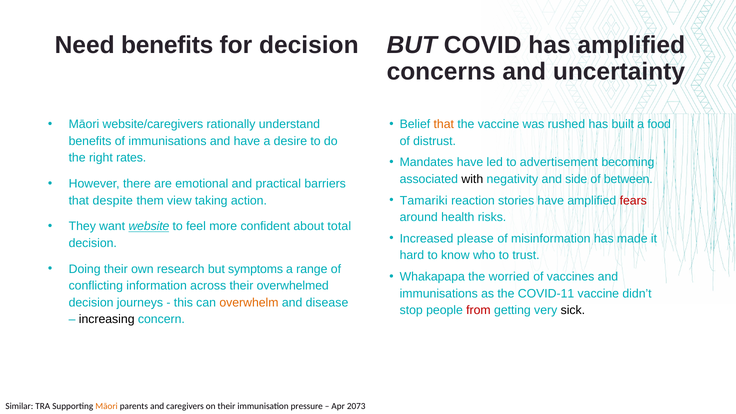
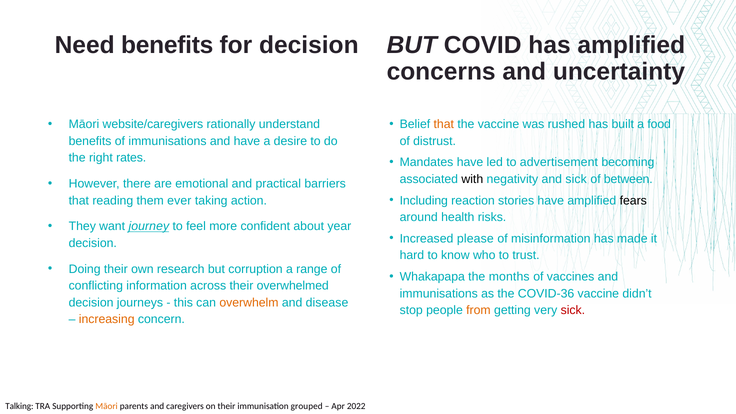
and side: side -> sick
Tamariki: Tamariki -> Including
fears colour: red -> black
despite: despite -> reading
view: view -> ever
website: website -> journey
total: total -> year
symptoms: symptoms -> corruption
worried: worried -> months
COVID-11: COVID-11 -> COVID-36
from colour: red -> orange
sick at (573, 310) colour: black -> red
increasing colour: black -> orange
Similar: Similar -> Talking
pressure: pressure -> grouped
2073: 2073 -> 2022
